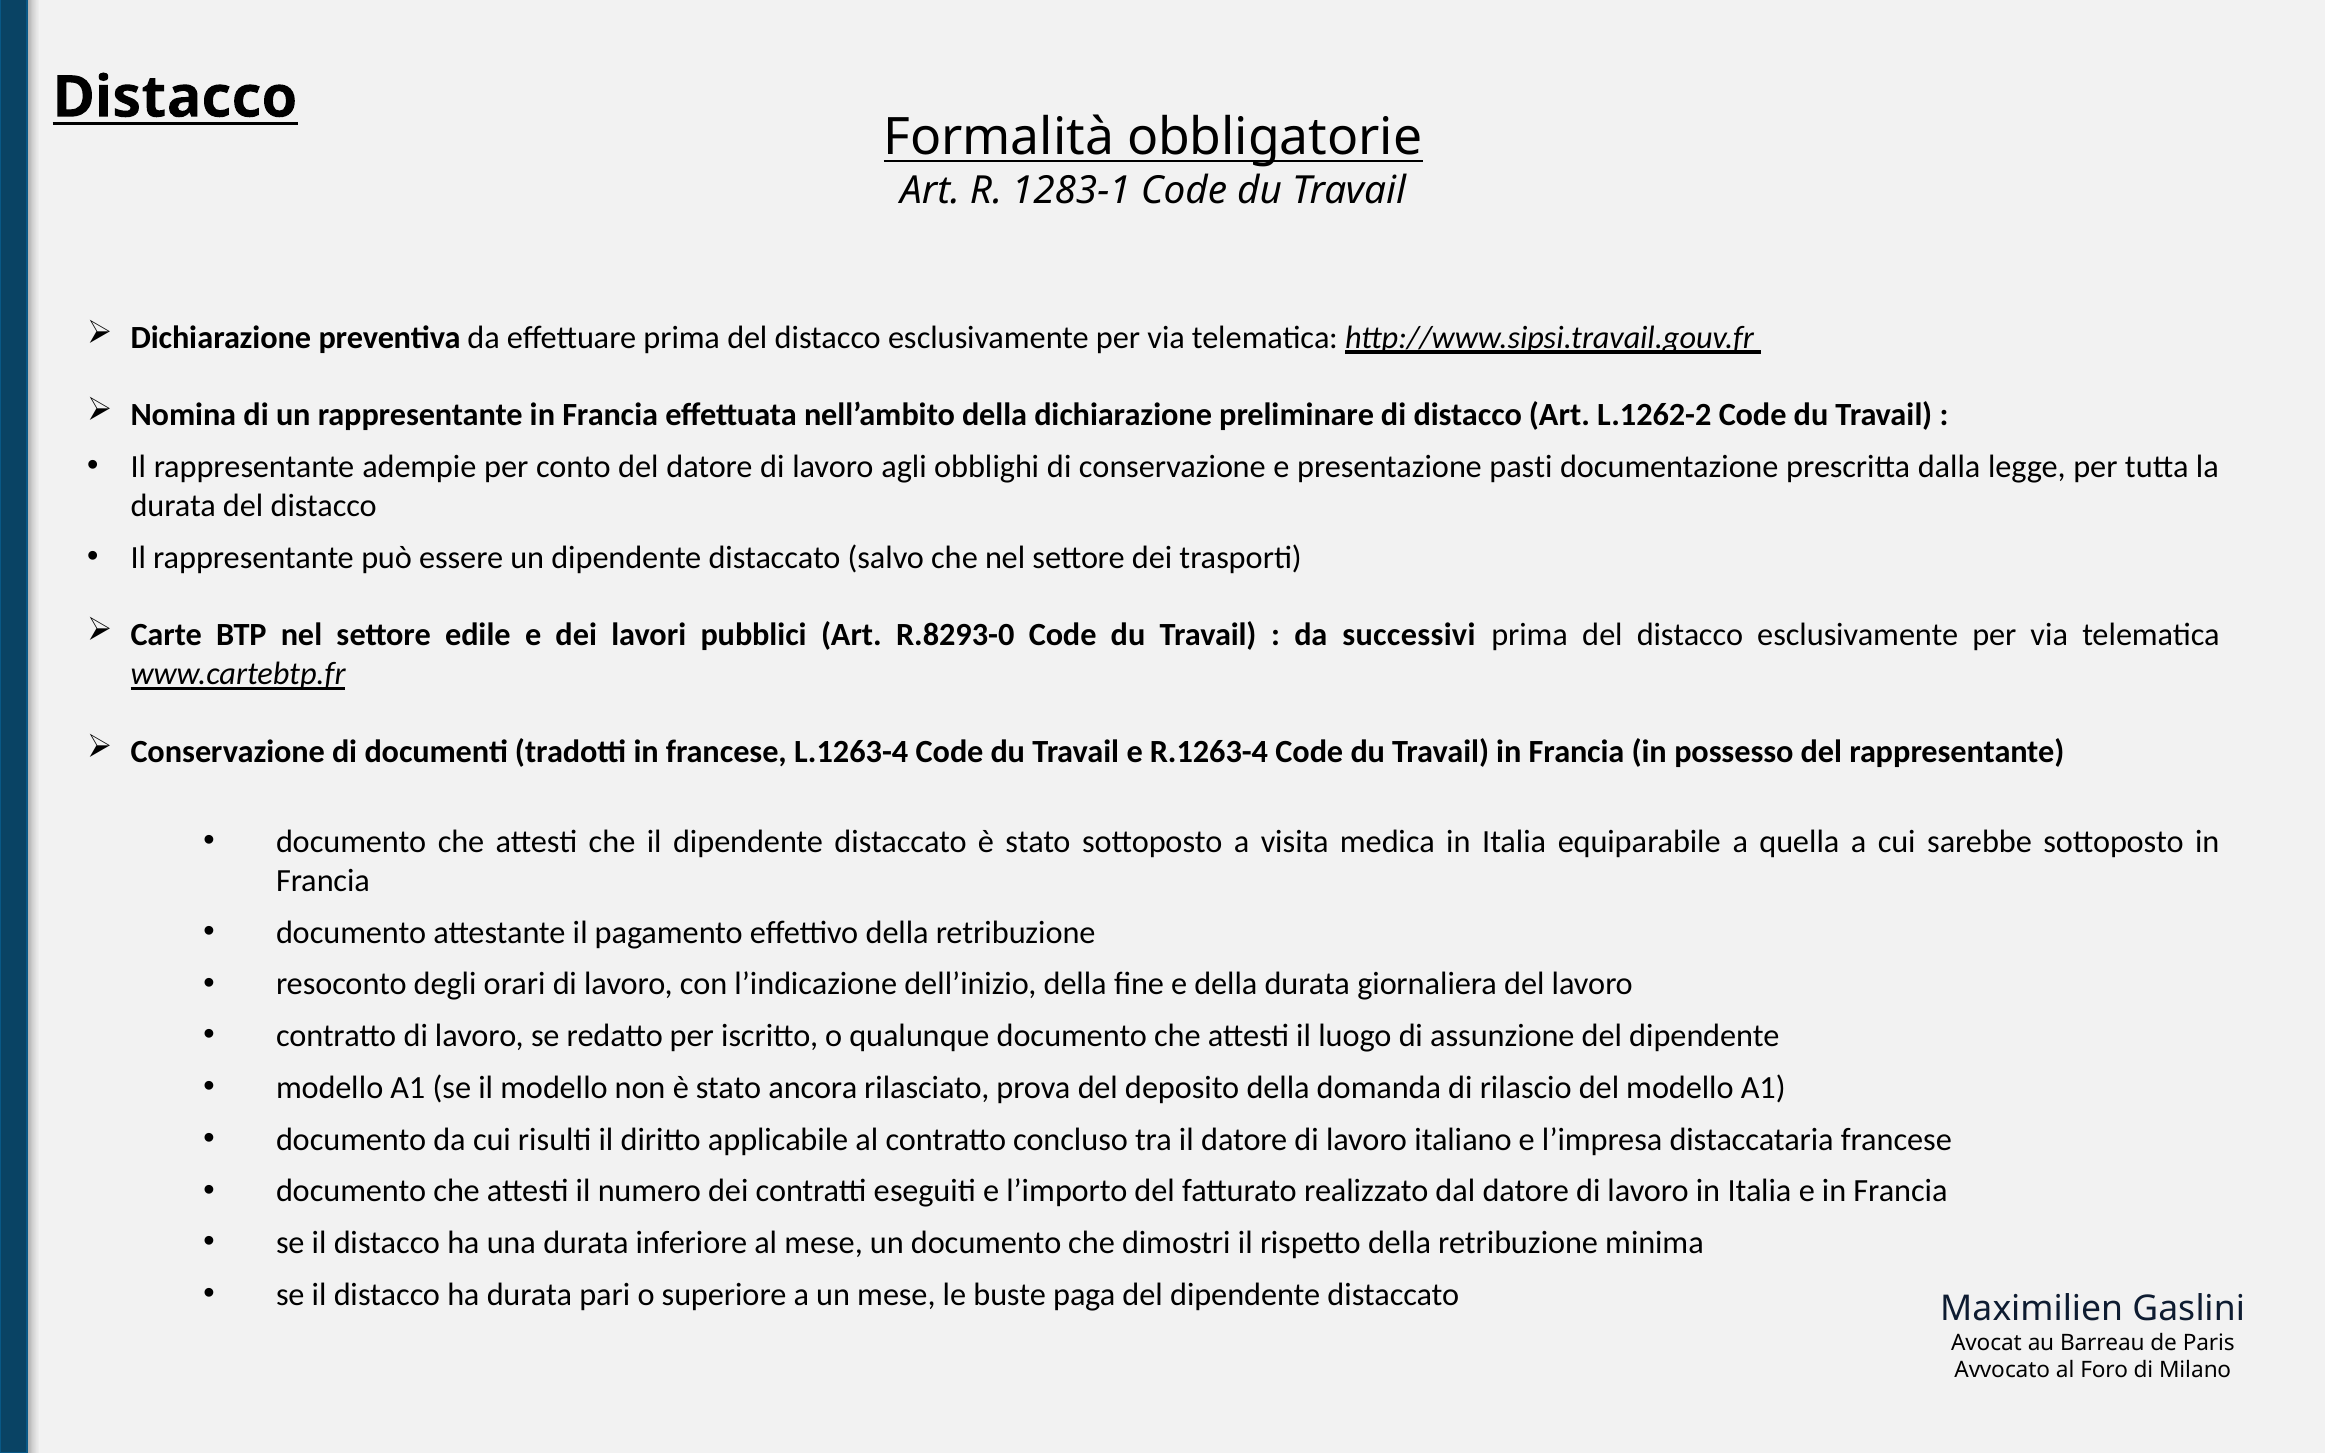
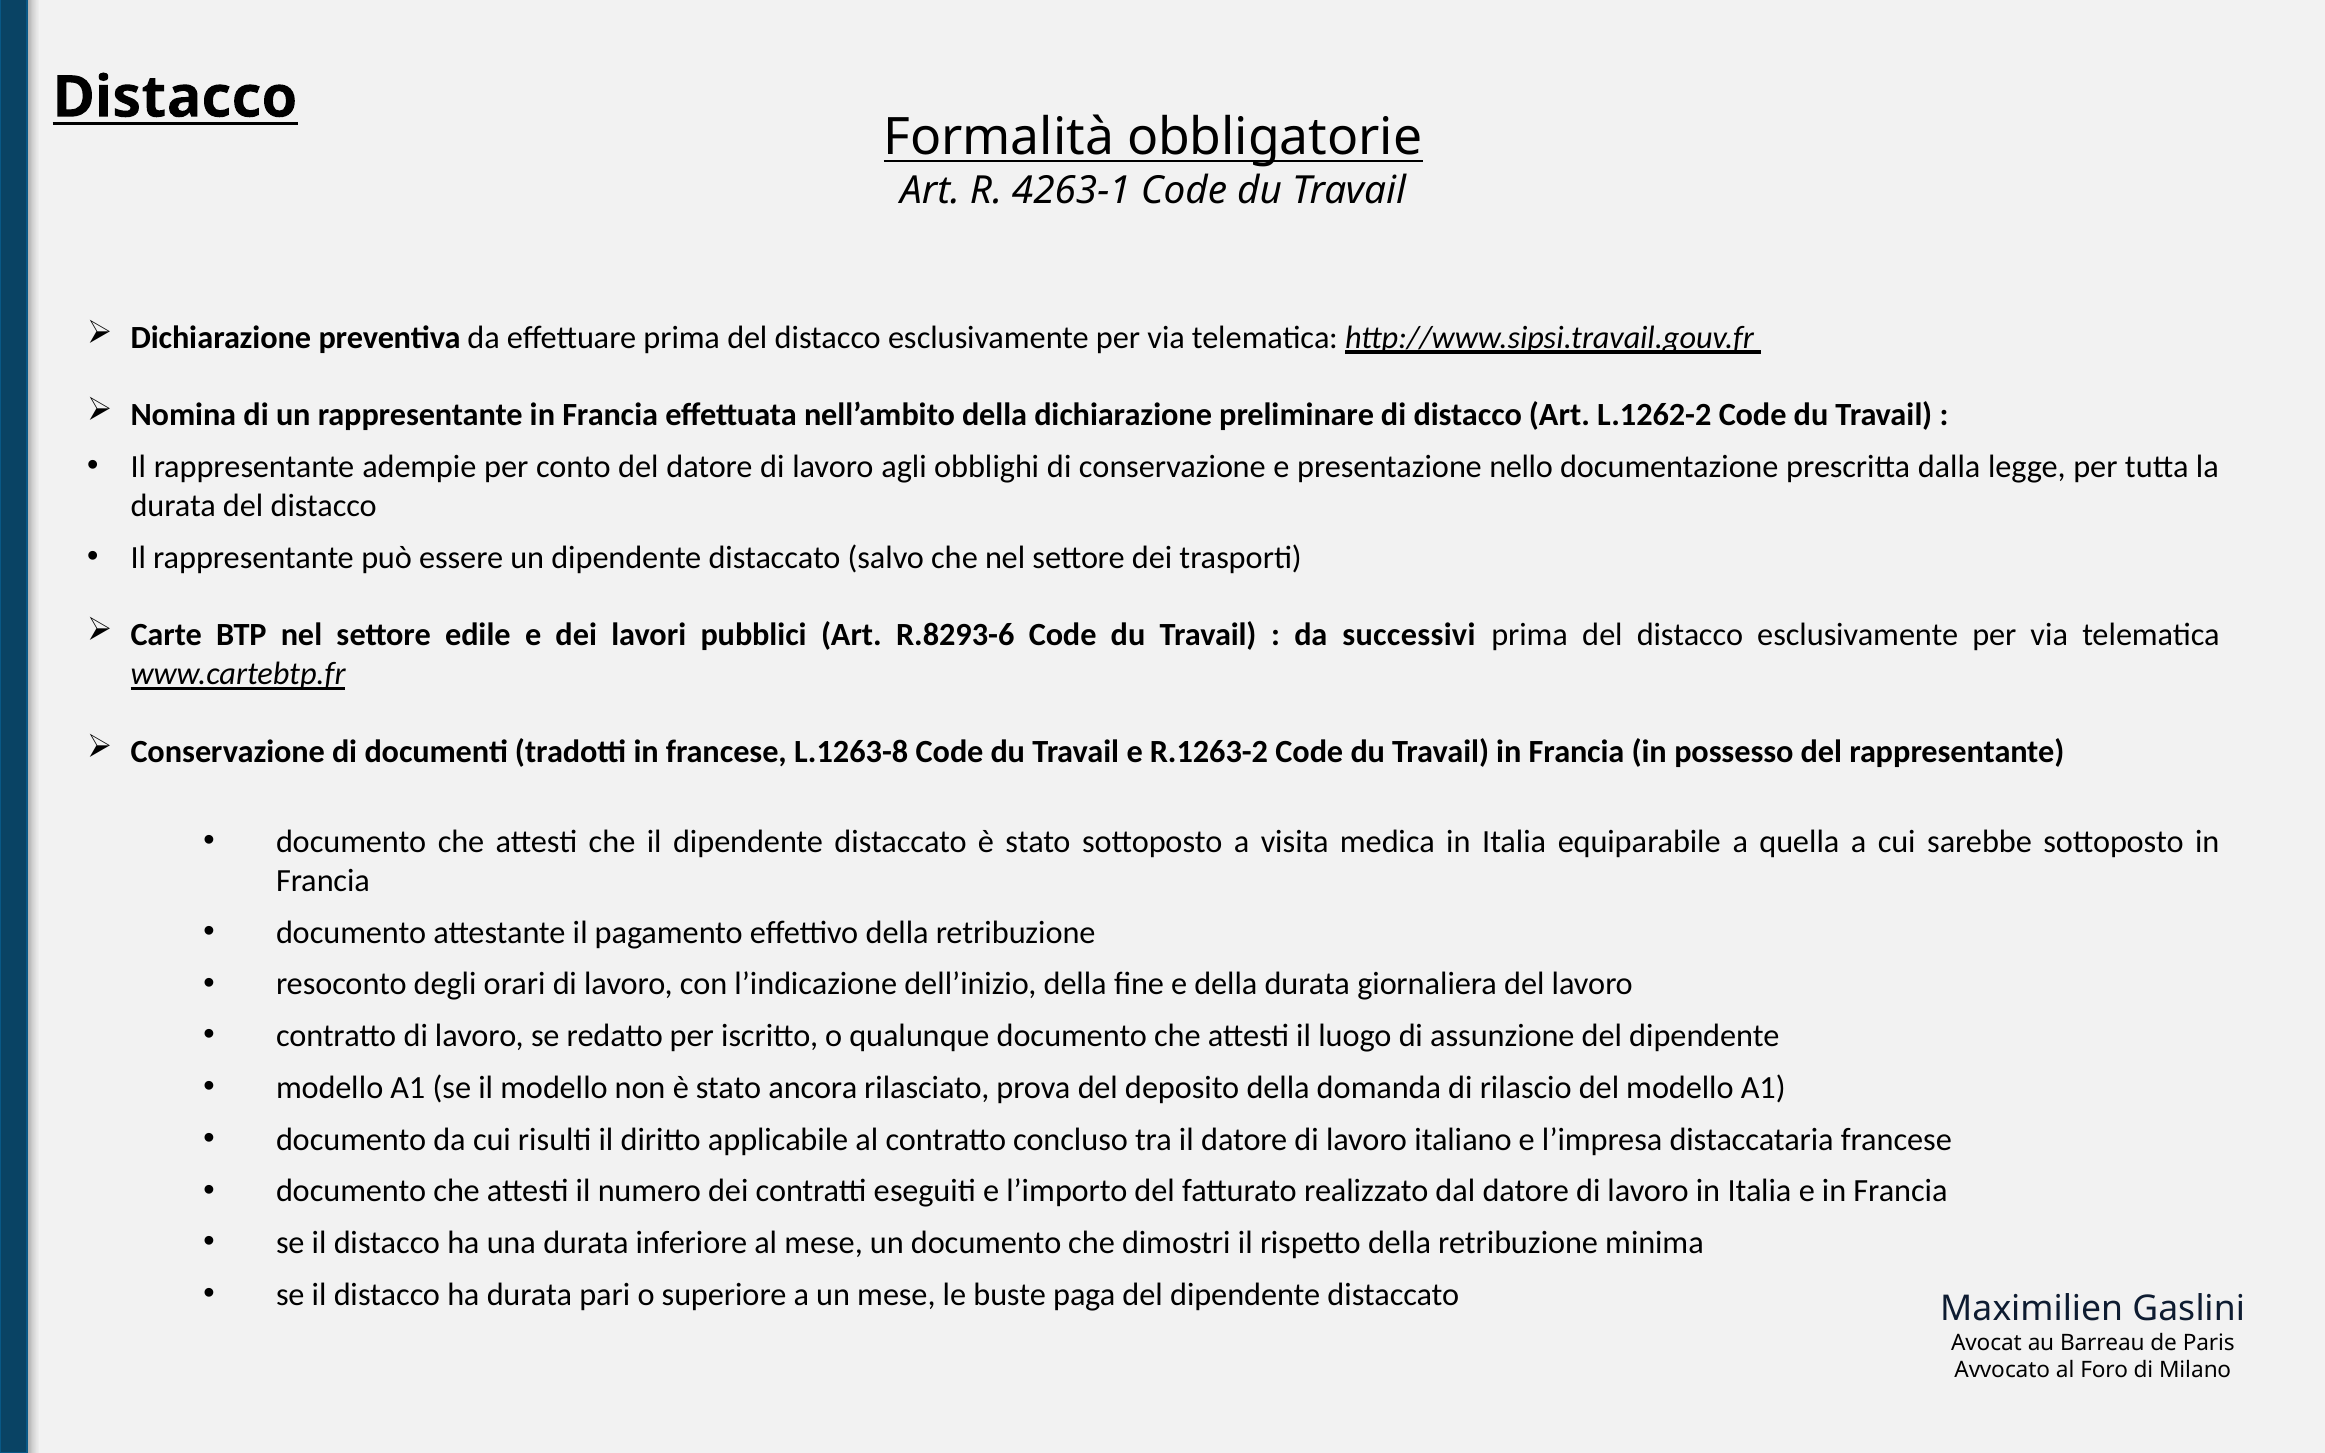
1283-1: 1283-1 -> 4263-1
pasti: pasti -> nello
R.8293-0: R.8293-0 -> R.8293-6
L.1263-4: L.1263-4 -> L.1263-8
R.1263-4: R.1263-4 -> R.1263-2
